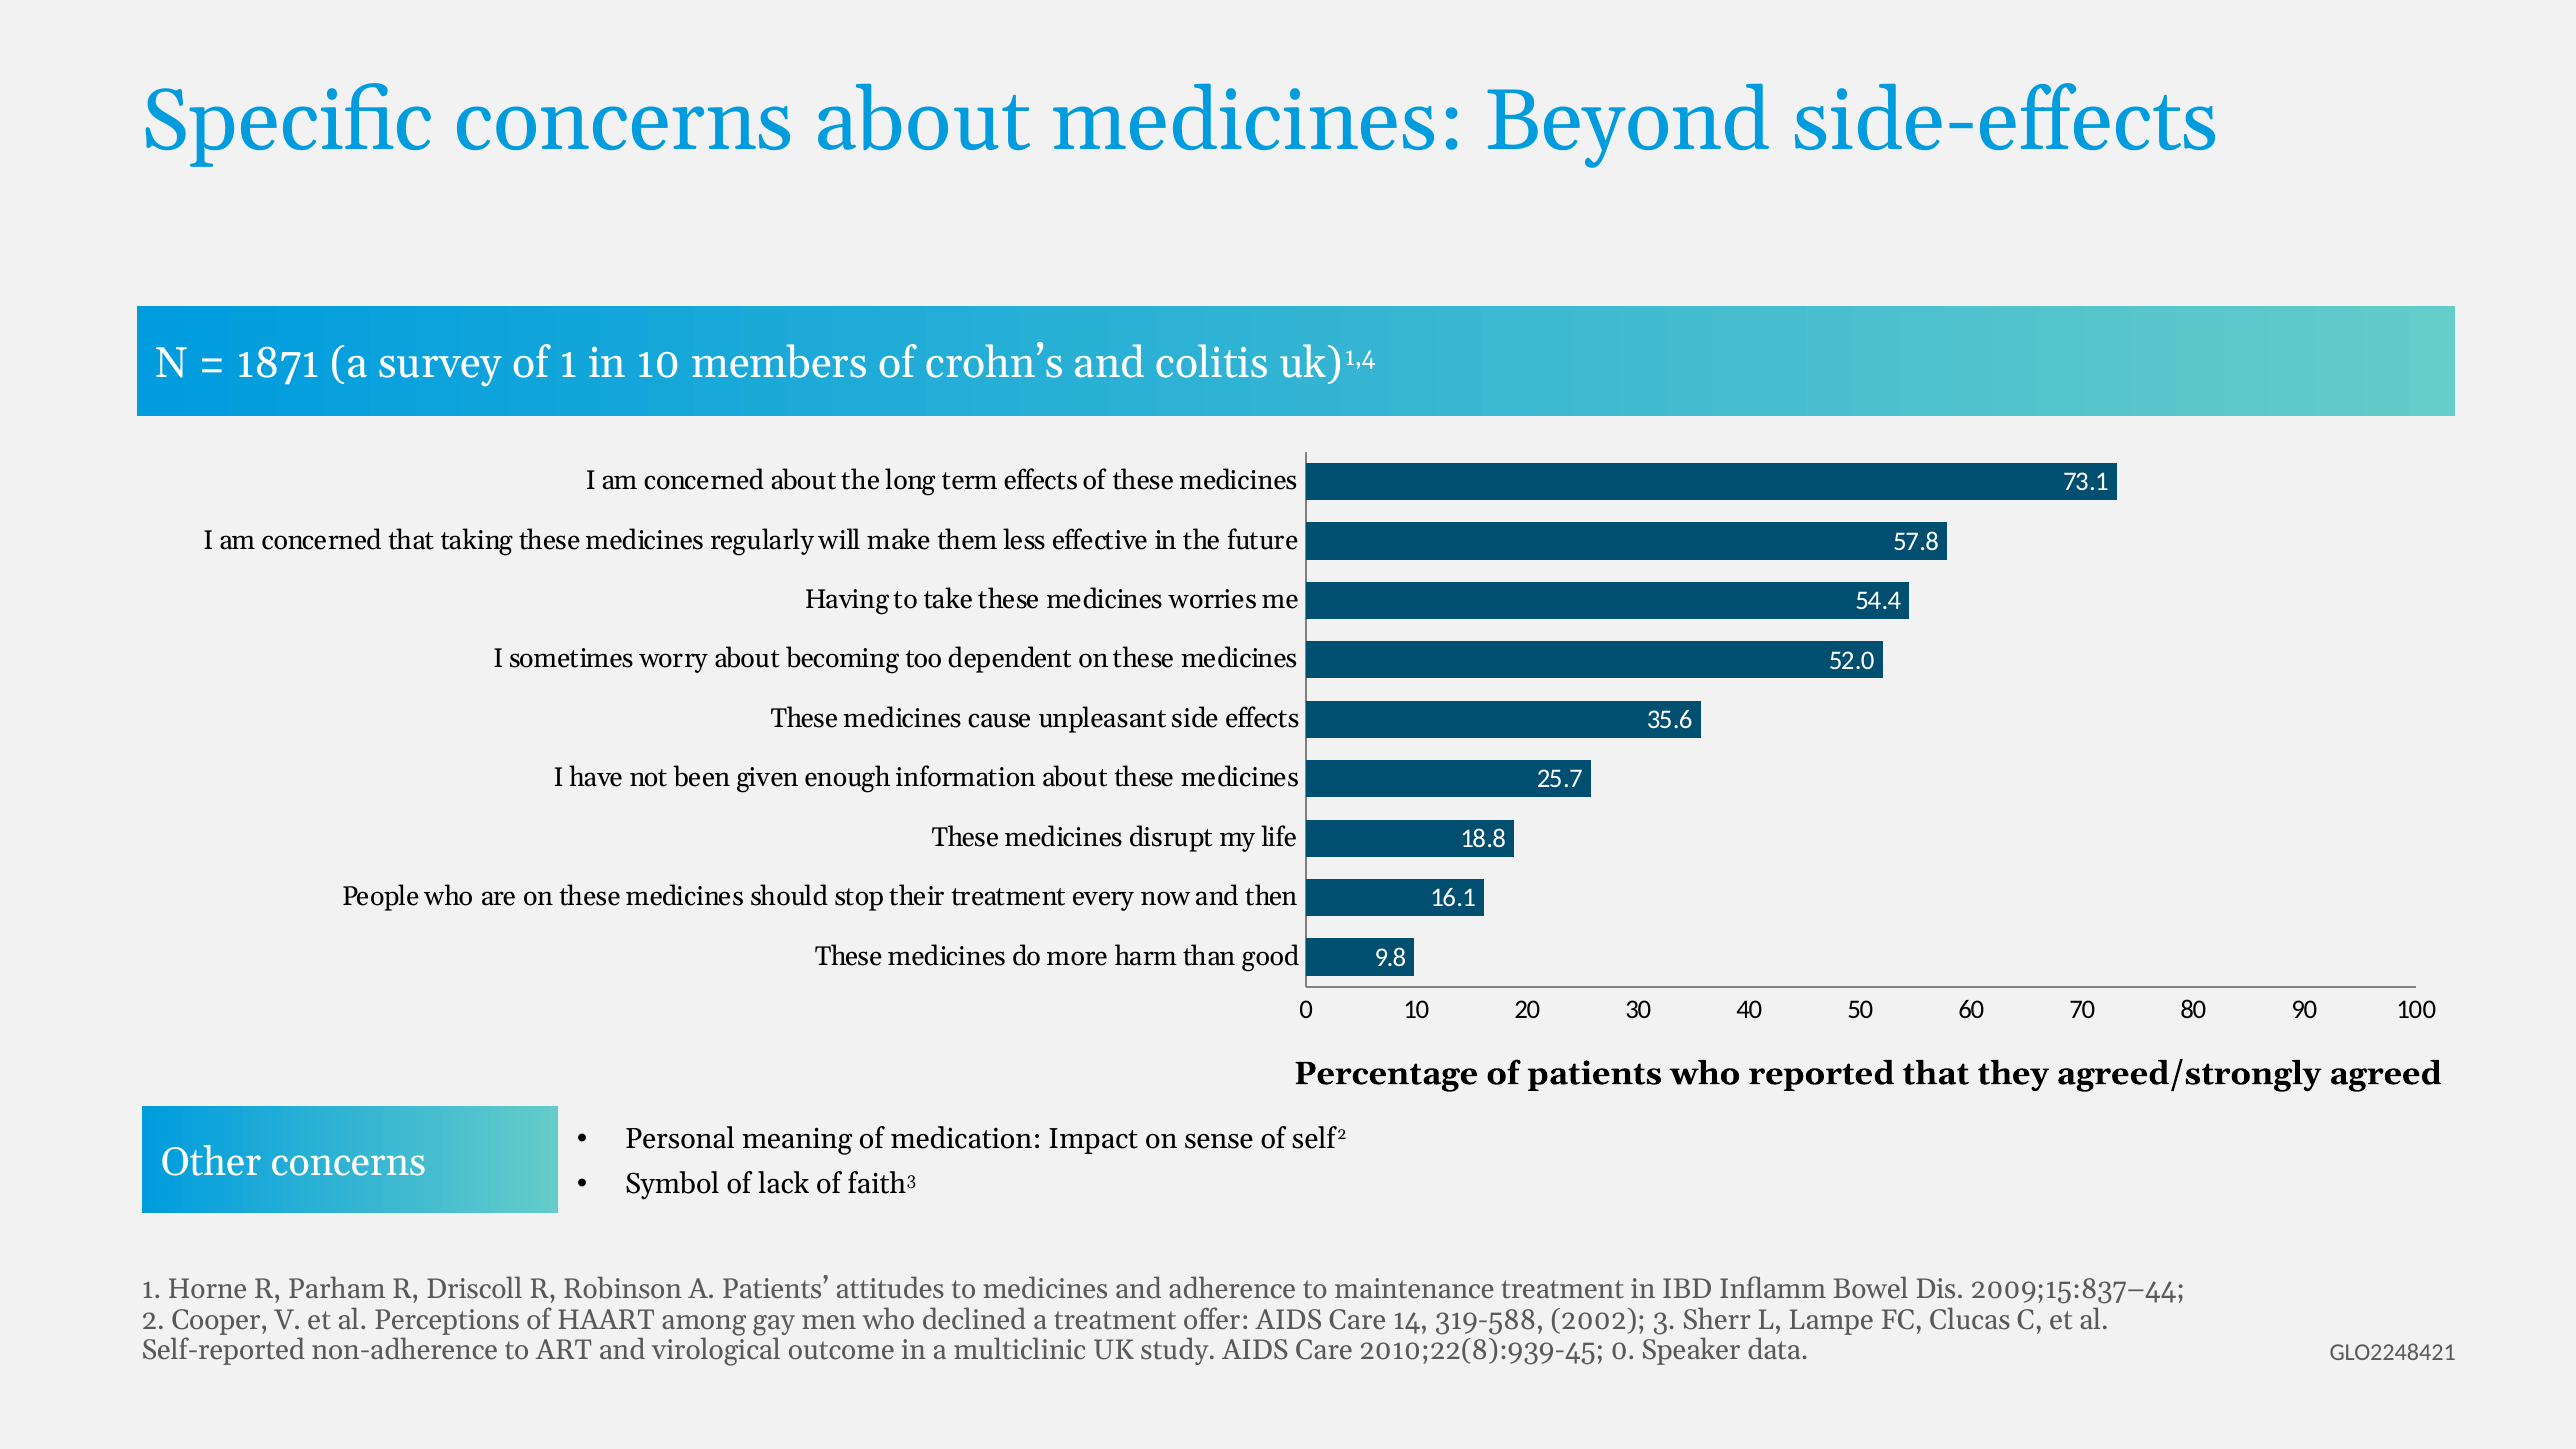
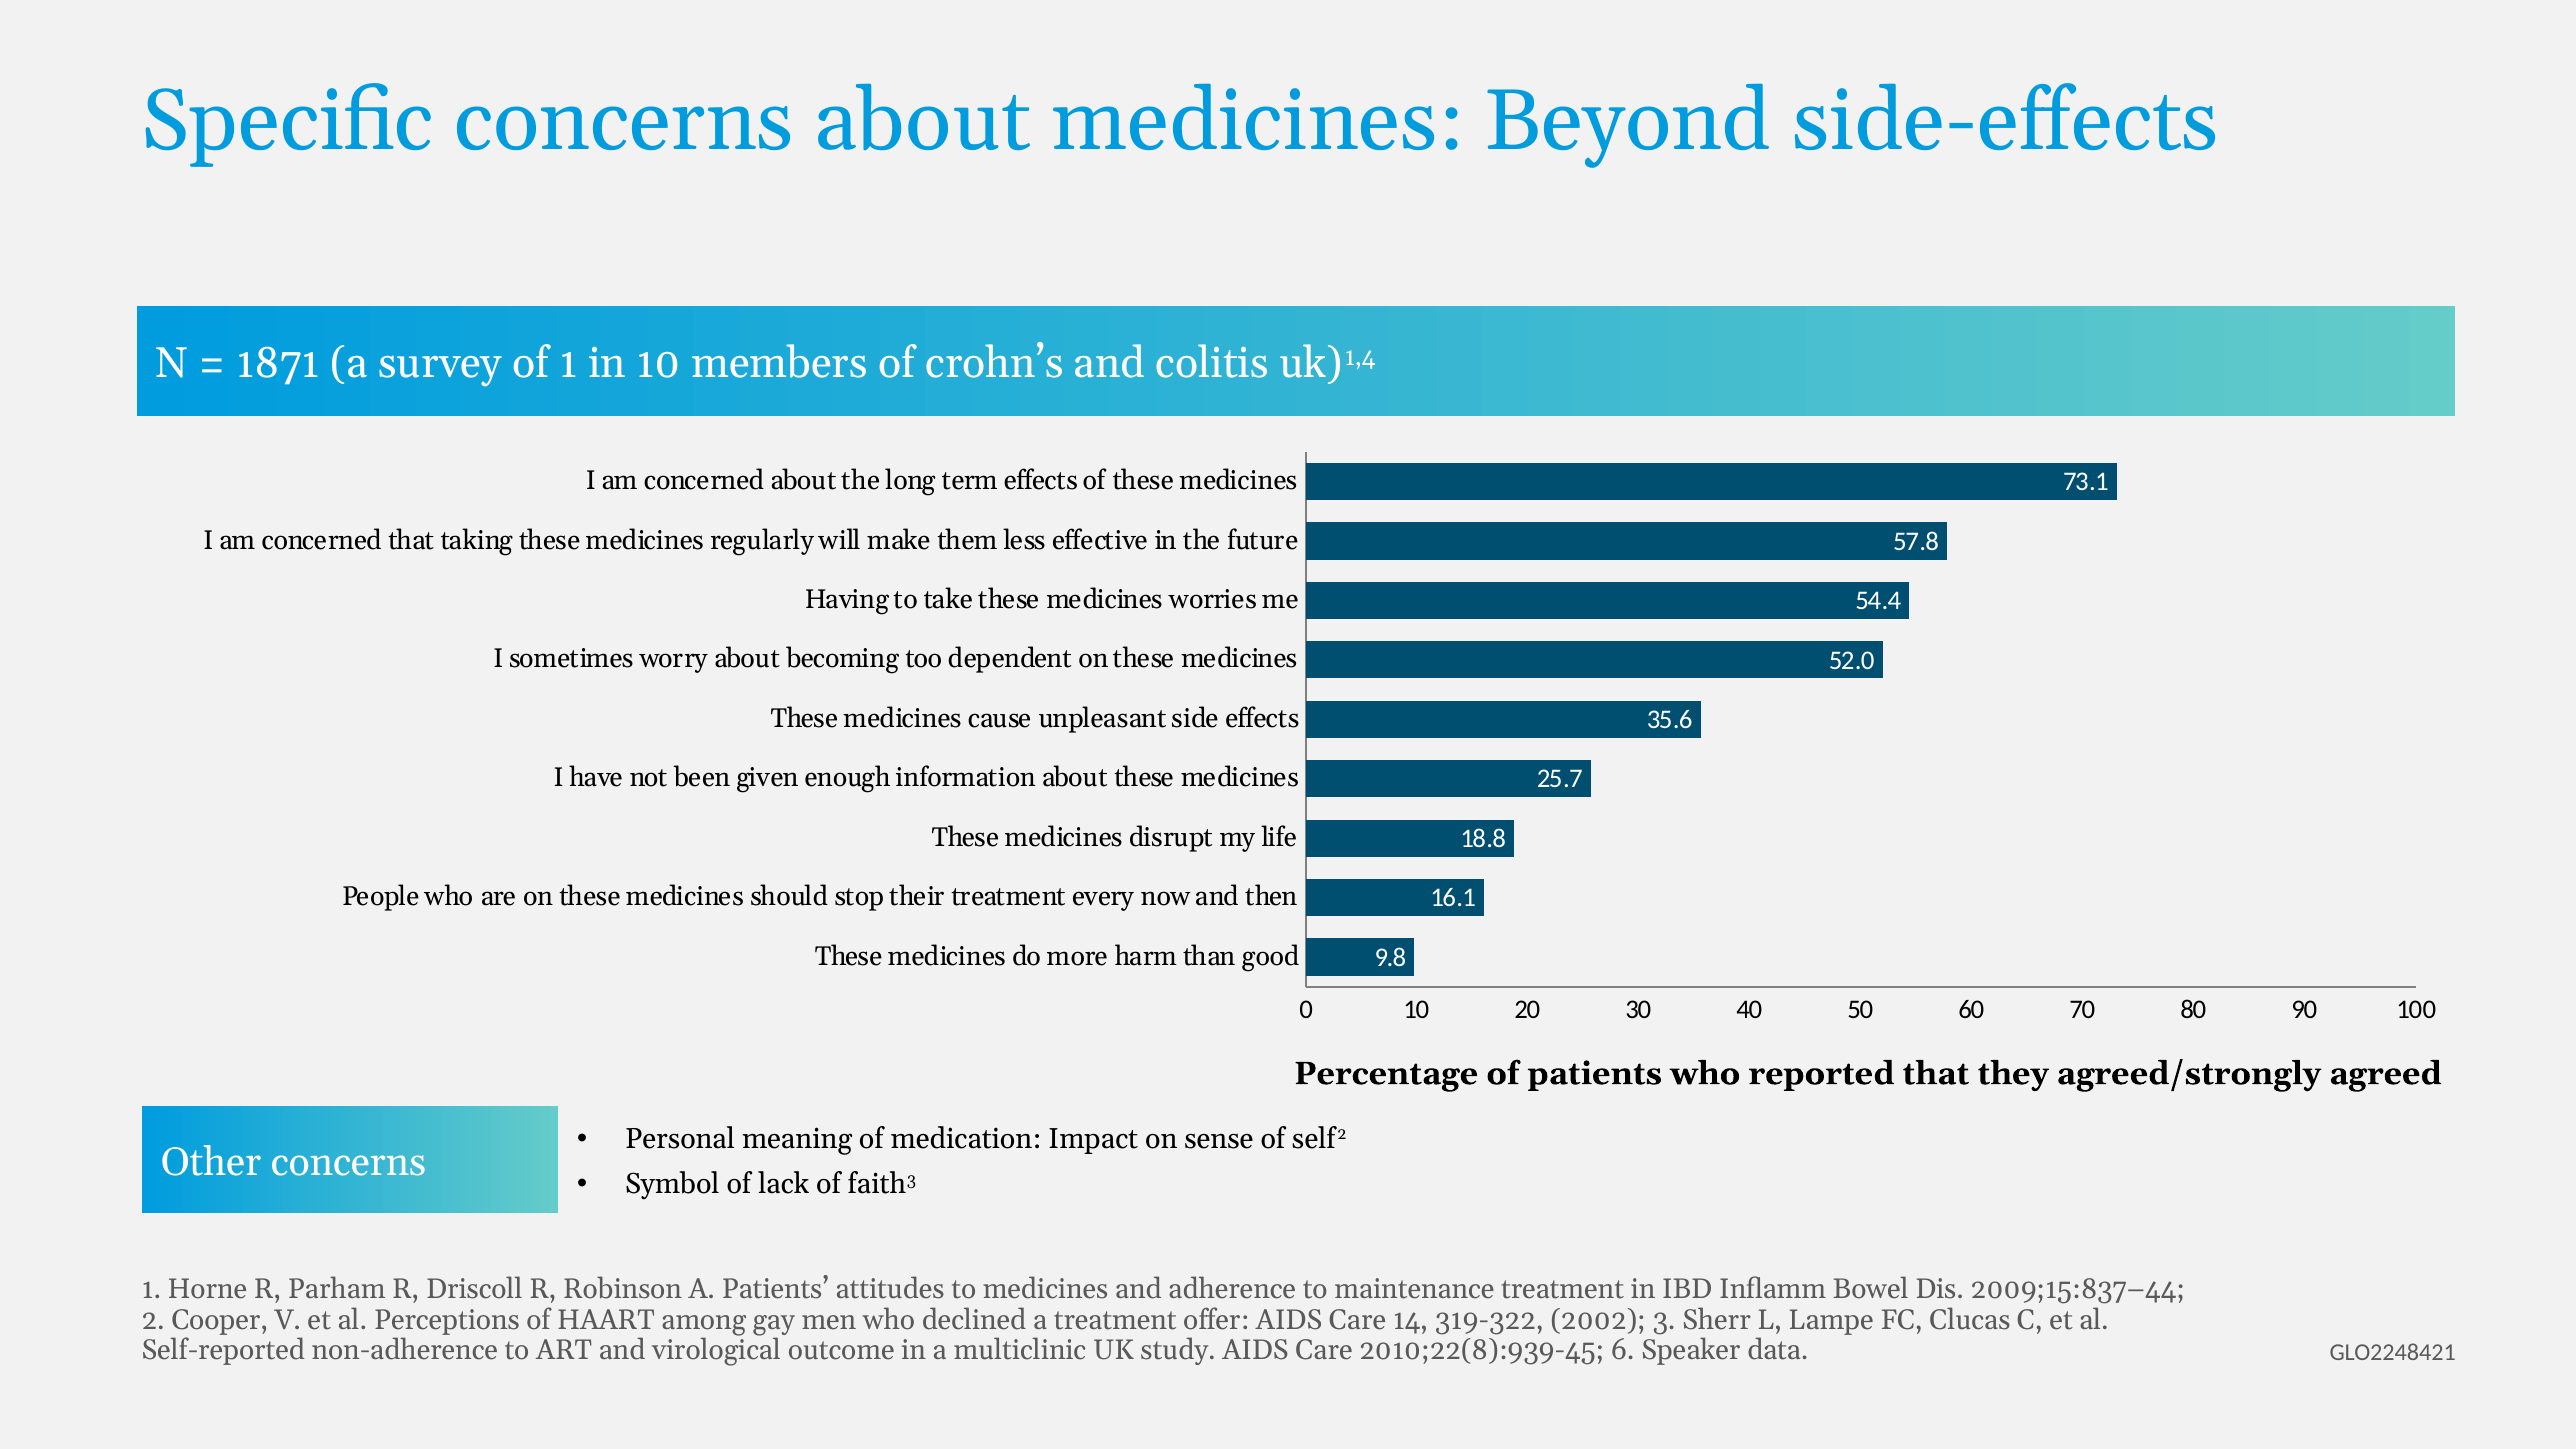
319-588: 319-588 -> 319-322
2010;22(8):939-45 0: 0 -> 6
